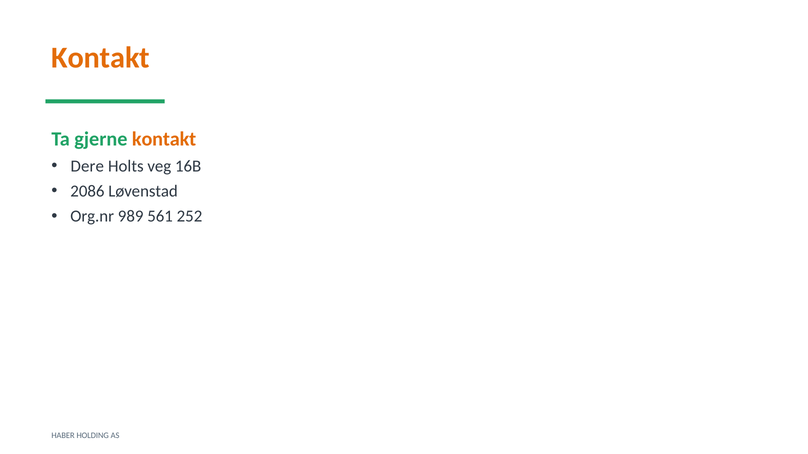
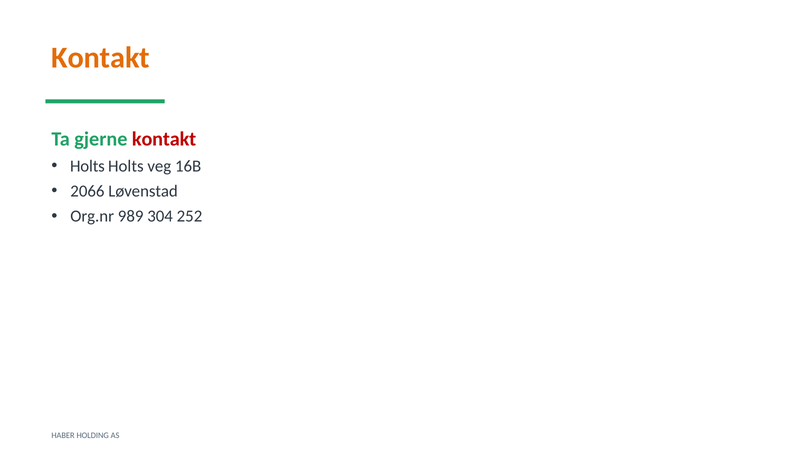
kontakt at (164, 139) colour: orange -> red
Dere at (87, 166): Dere -> Holts
2086: 2086 -> 2066
561: 561 -> 304
